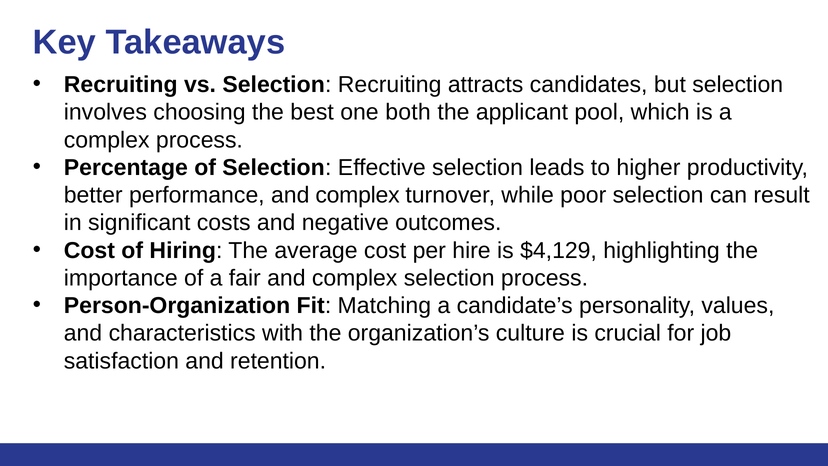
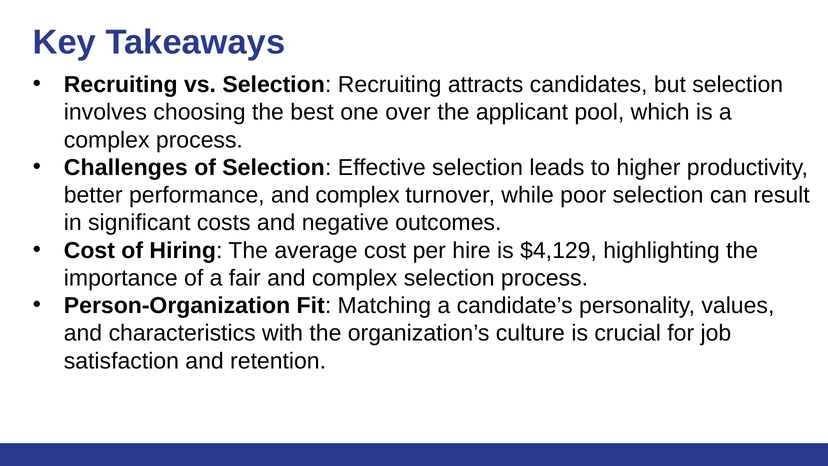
both: both -> over
Percentage: Percentage -> Challenges
